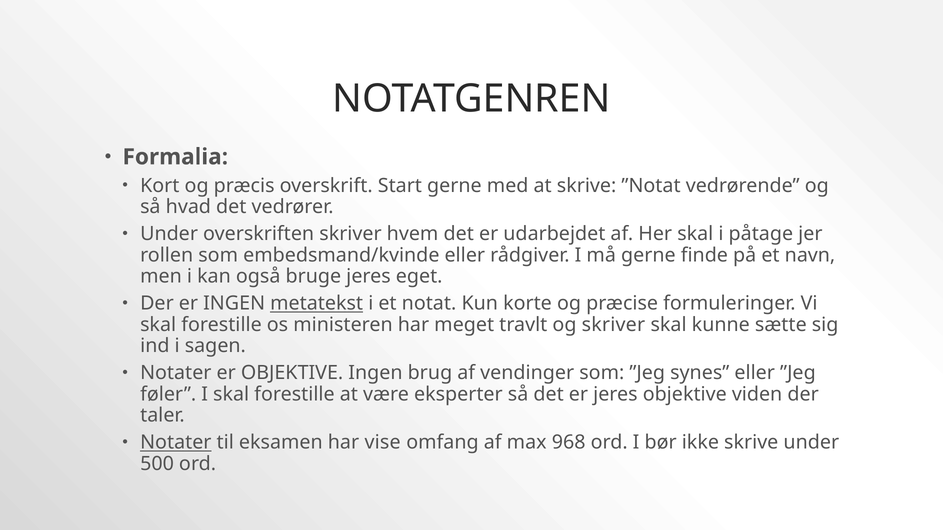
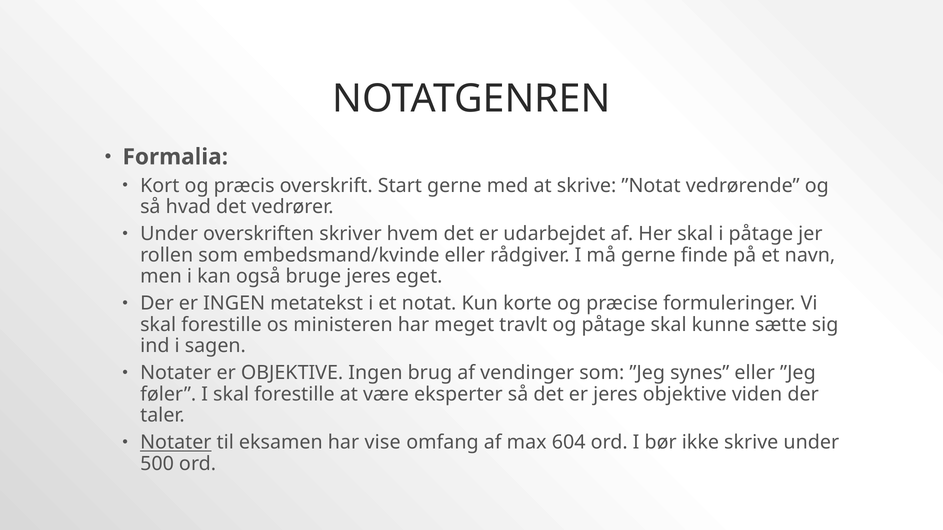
metatekst underline: present -> none
og skriver: skriver -> påtage
968: 968 -> 604
